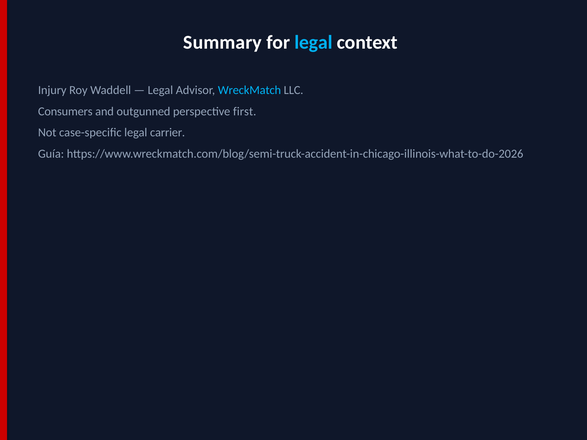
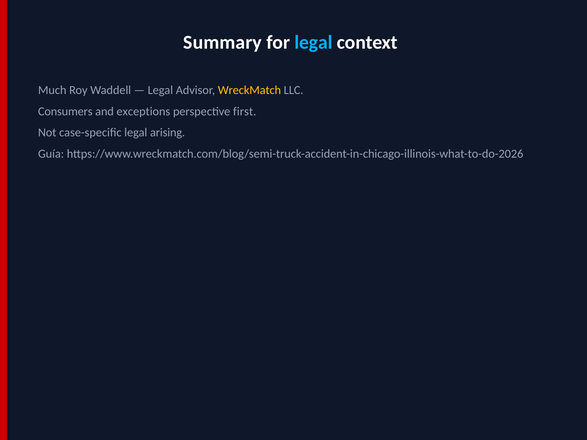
Injury: Injury -> Much
WreckMatch colour: light blue -> yellow
outgunned: outgunned -> exceptions
carrier: carrier -> arising
